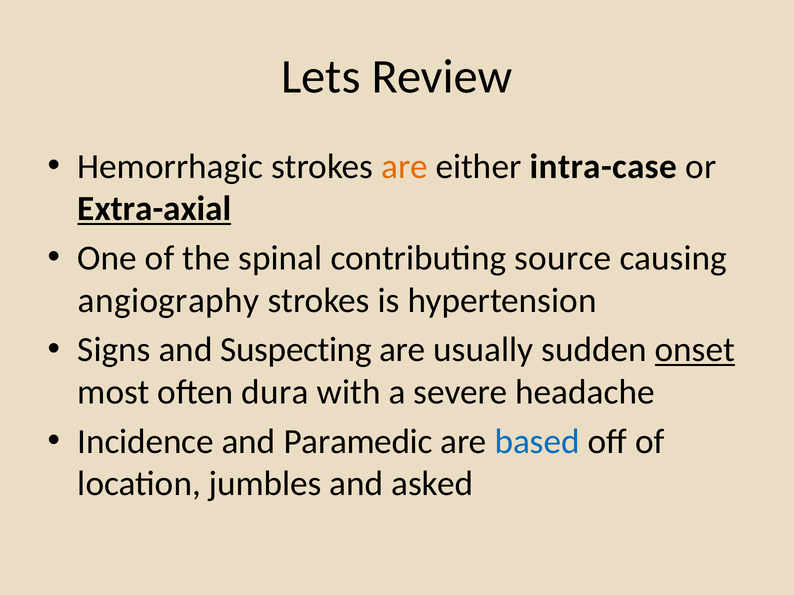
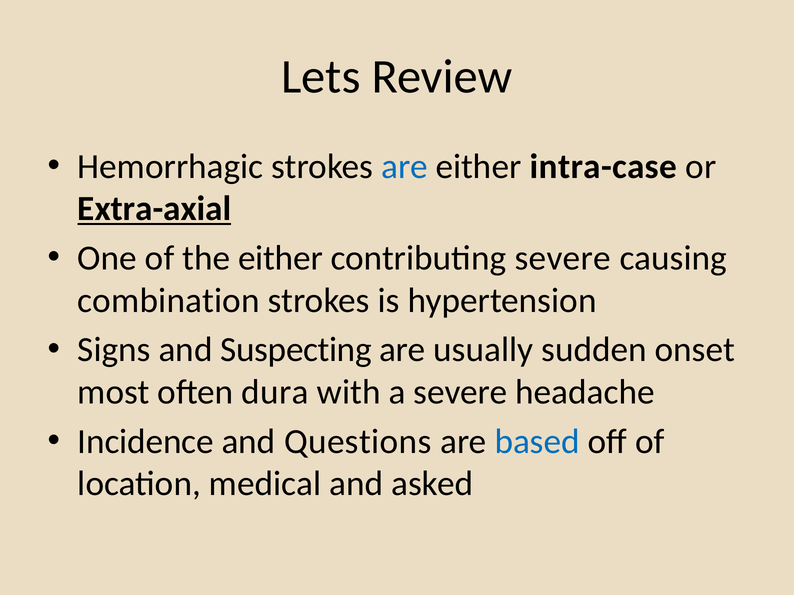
are at (404, 167) colour: orange -> blue
the spinal: spinal -> either
contributing source: source -> severe
angiography: angiography -> combination
onset underline: present -> none
Paramedic: Paramedic -> Questions
jumbles: jumbles -> medical
